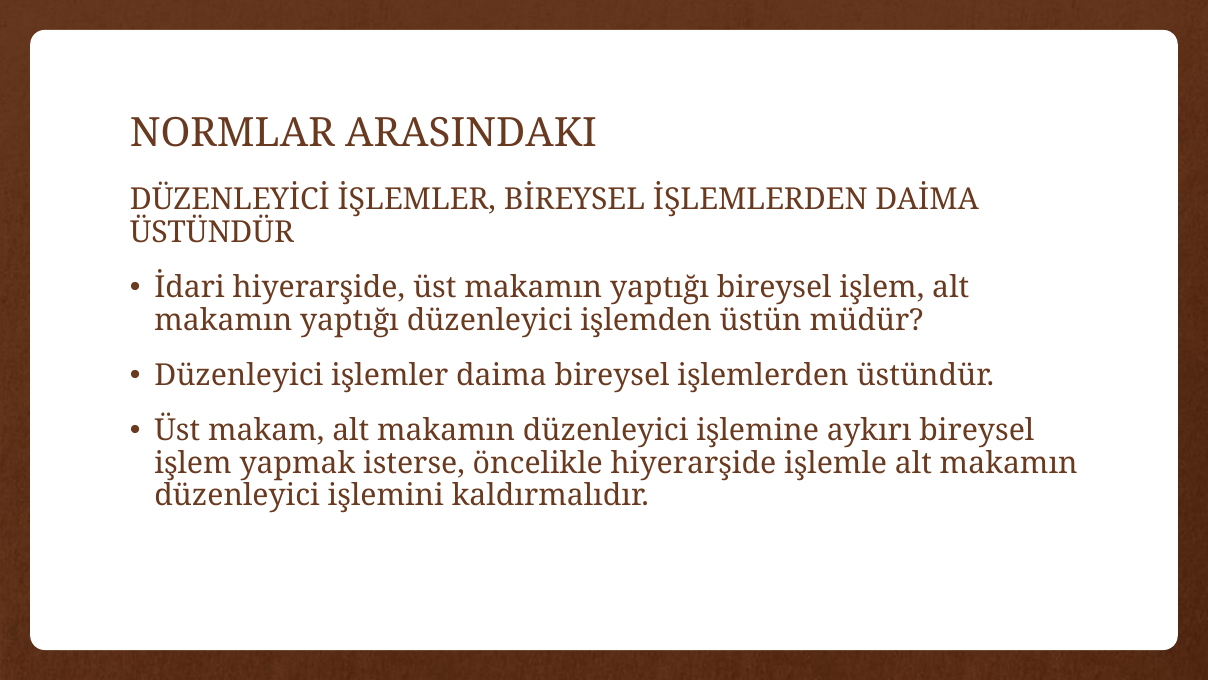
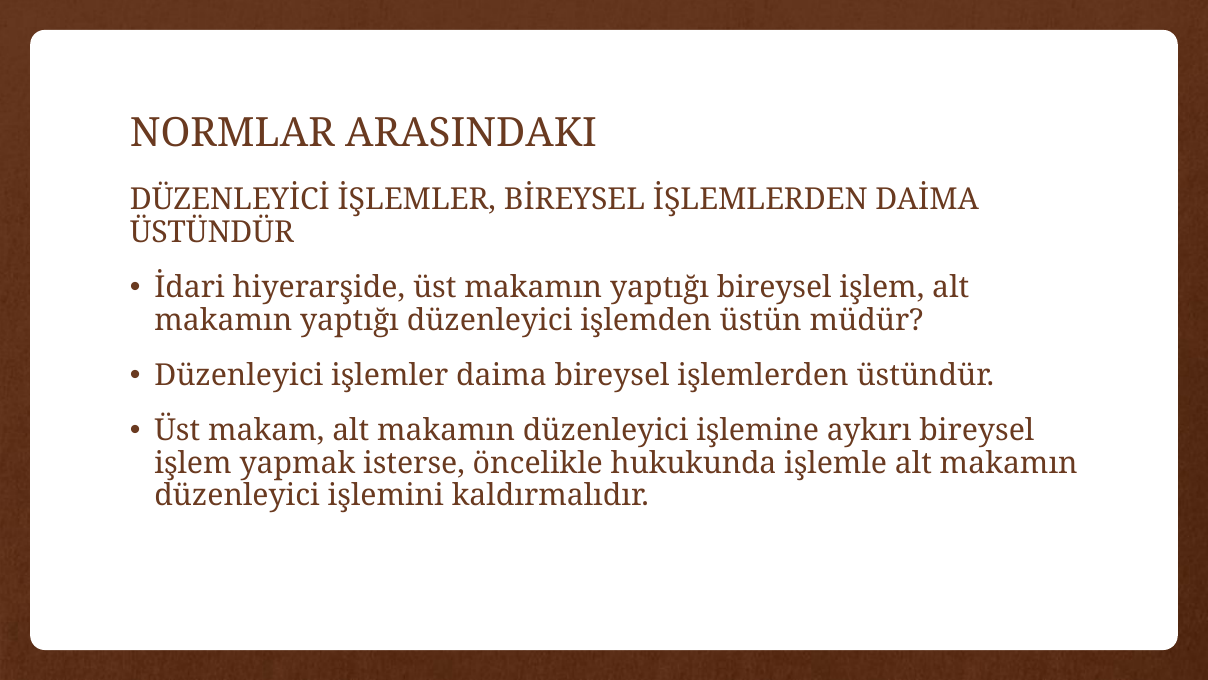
öncelikle hiyerarşide: hiyerarşide -> hukukunda
